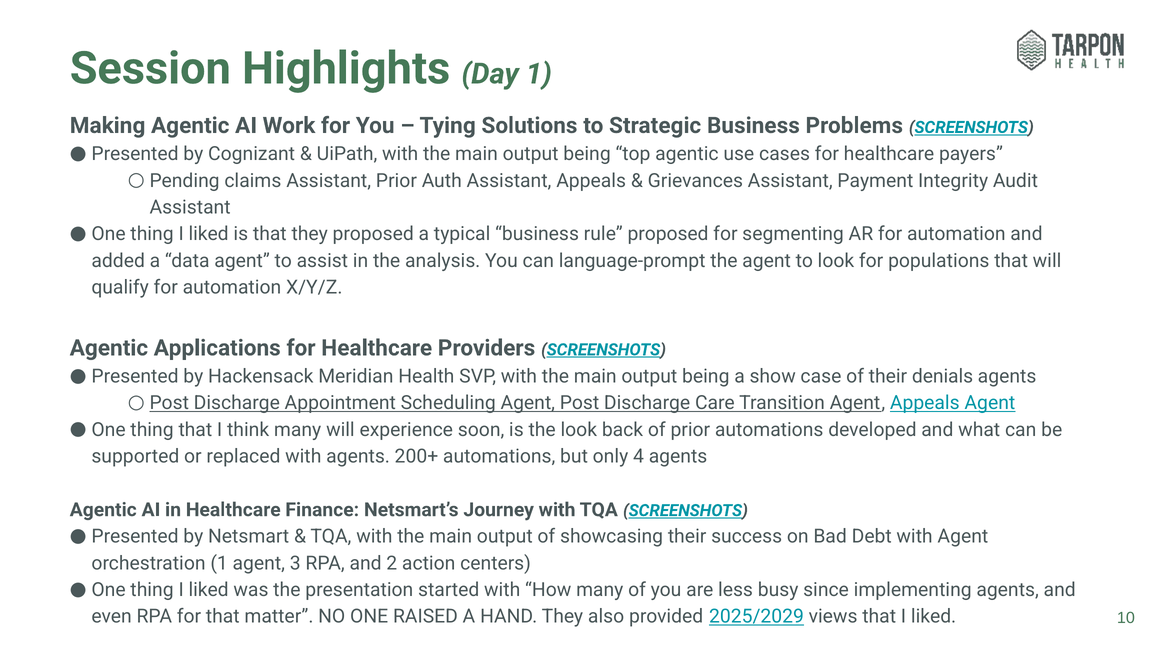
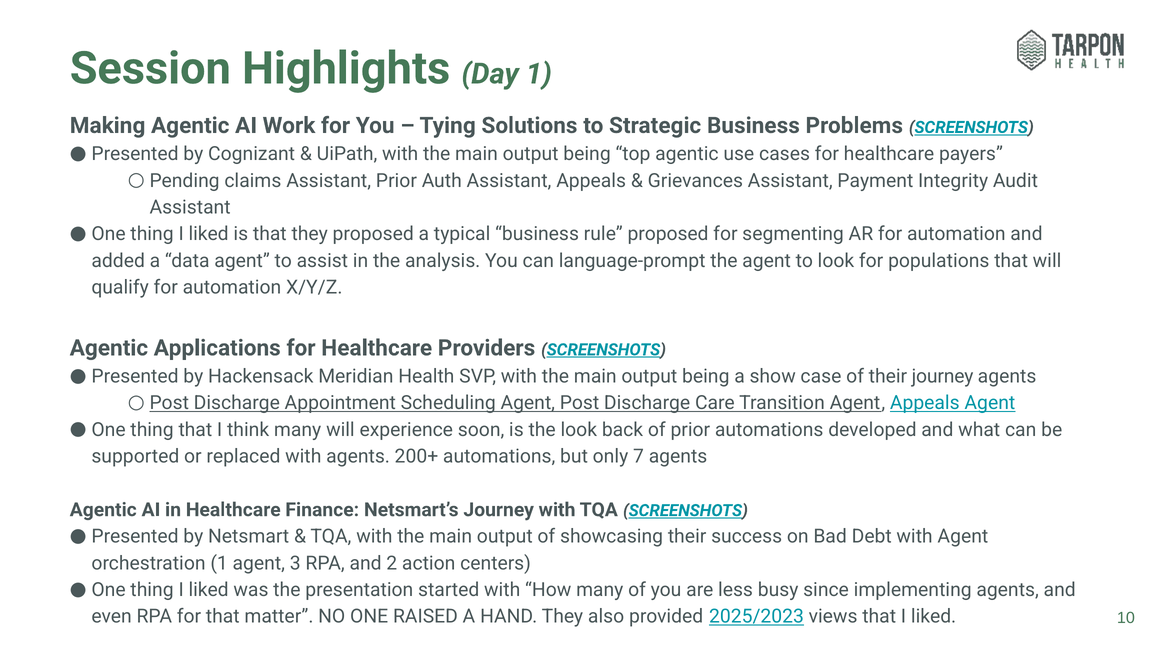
their denials: denials -> journey
4: 4 -> 7
2025/2029: 2025/2029 -> 2025/2023
